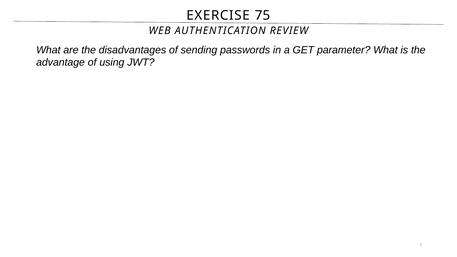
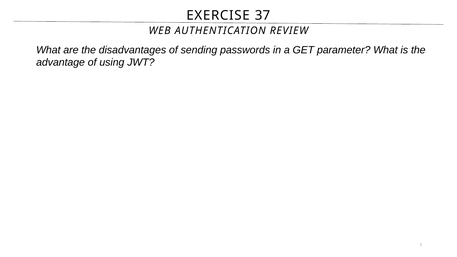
75: 75 -> 37
